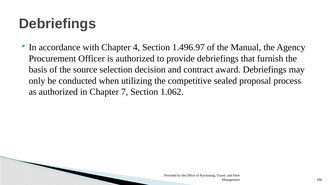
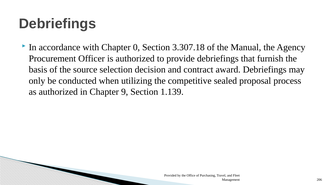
4: 4 -> 0
1.496.97: 1.496.97 -> 3.307.18
7: 7 -> 9
1.062: 1.062 -> 1.139
